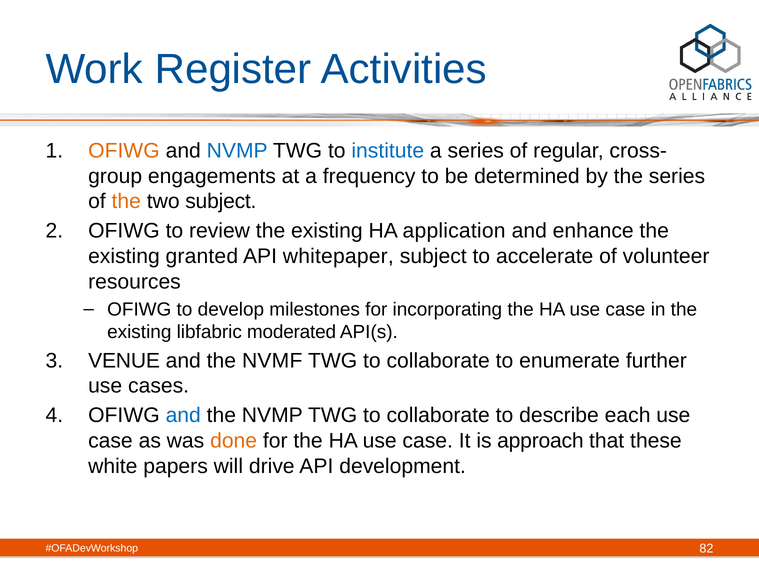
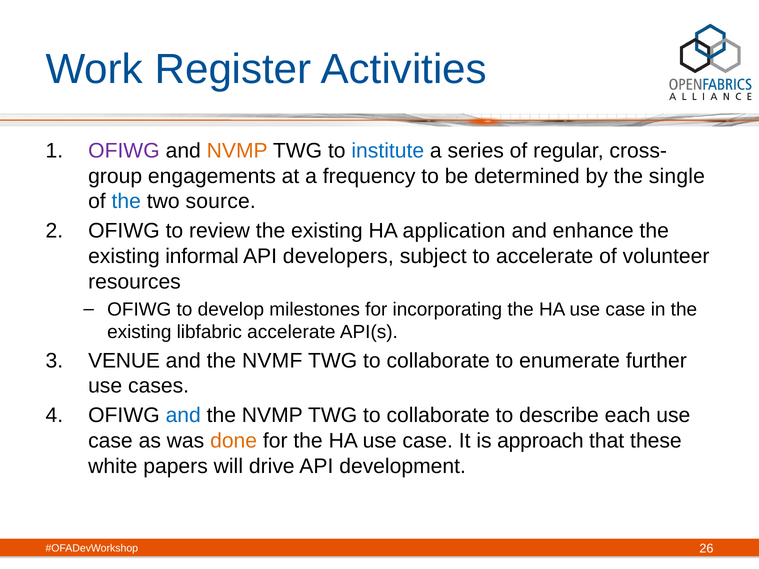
OFIWG at (124, 151) colour: orange -> purple
NVMP at (237, 151) colour: blue -> orange
the series: series -> single
the at (126, 202) colour: orange -> blue
two subject: subject -> source
granted: granted -> informal
whitepaper: whitepaper -> developers
libfabric moderated: moderated -> accelerate
82: 82 -> 26
